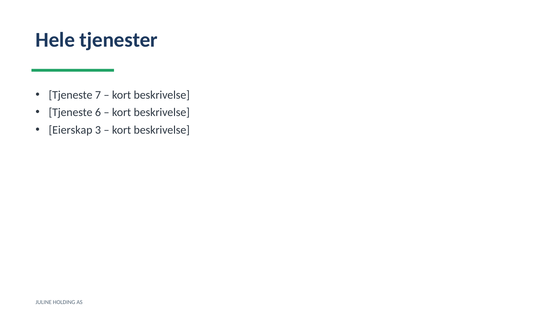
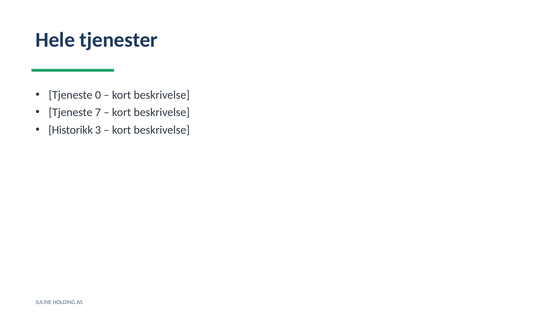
7: 7 -> 0
6: 6 -> 7
Eierskap: Eierskap -> Historikk
